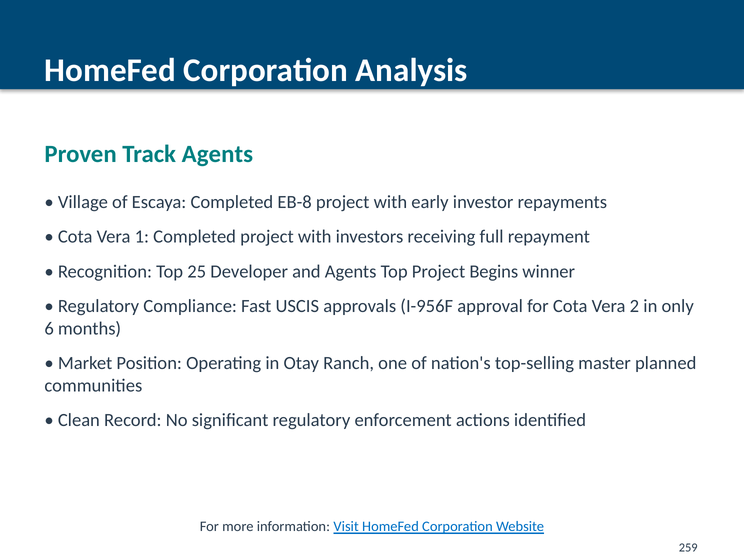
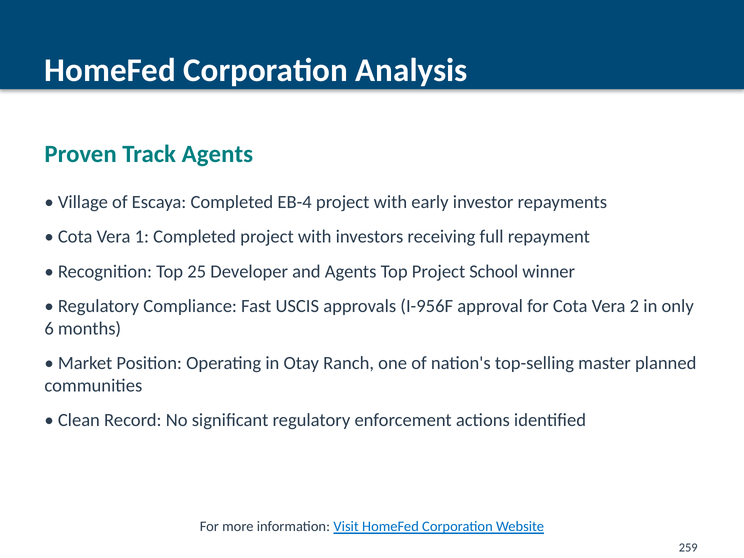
EB-8: EB-8 -> EB-4
Begins: Begins -> School
